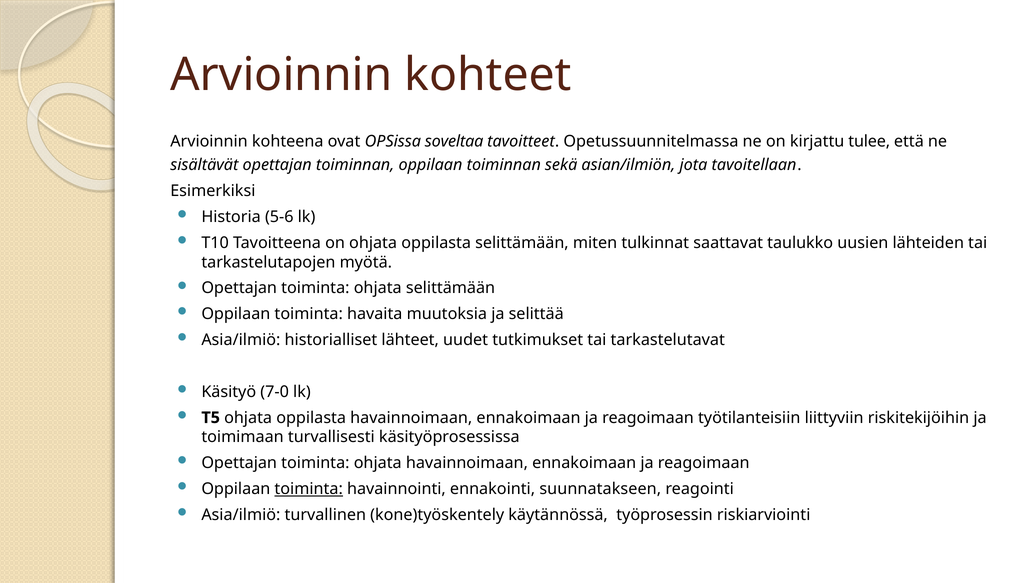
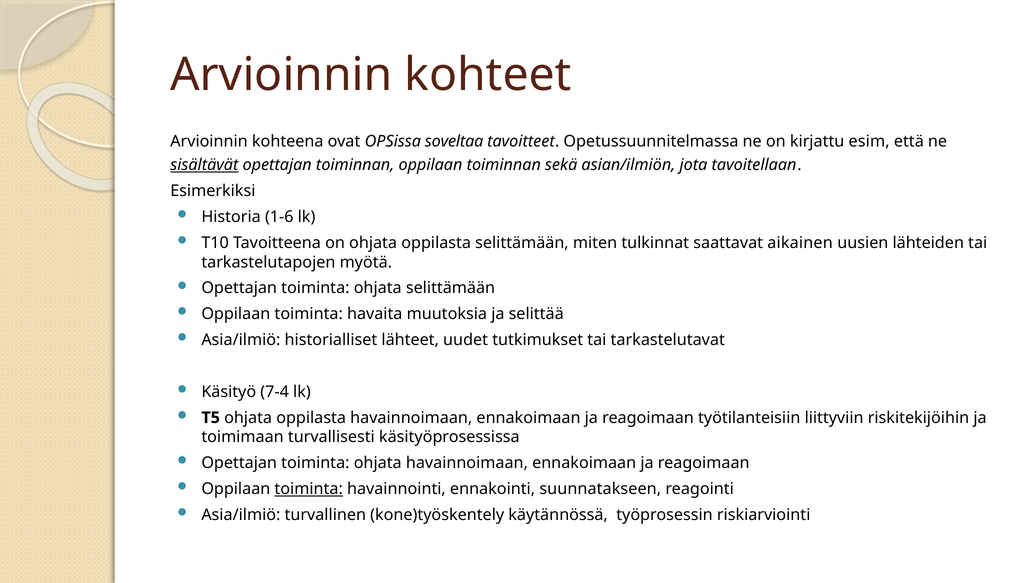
tulee: tulee -> esim
sisältävät underline: none -> present
5-6: 5-6 -> 1-6
taulukko: taulukko -> aikainen
7-0: 7-0 -> 7-4
